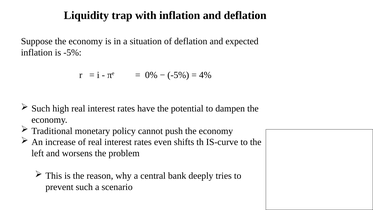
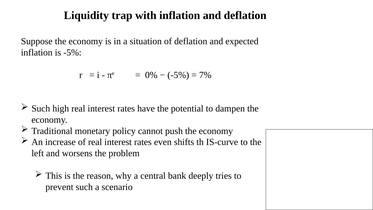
4%: 4% -> 7%
